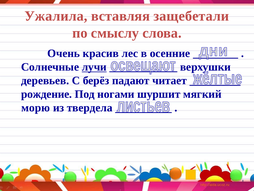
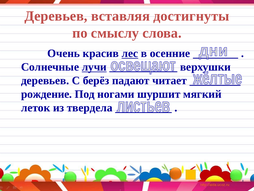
Ужалила at (56, 16): Ужалила -> Деревьев
защебетали: защебетали -> достигнуты
лес underline: none -> present
морю: морю -> леток
